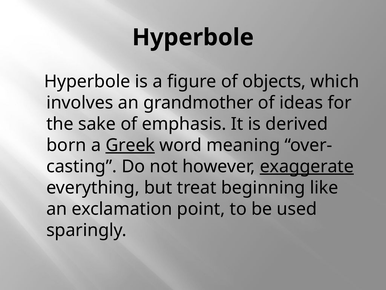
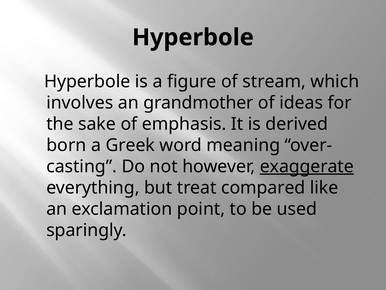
objects: objects -> stream
Greek underline: present -> none
beginning: beginning -> compared
